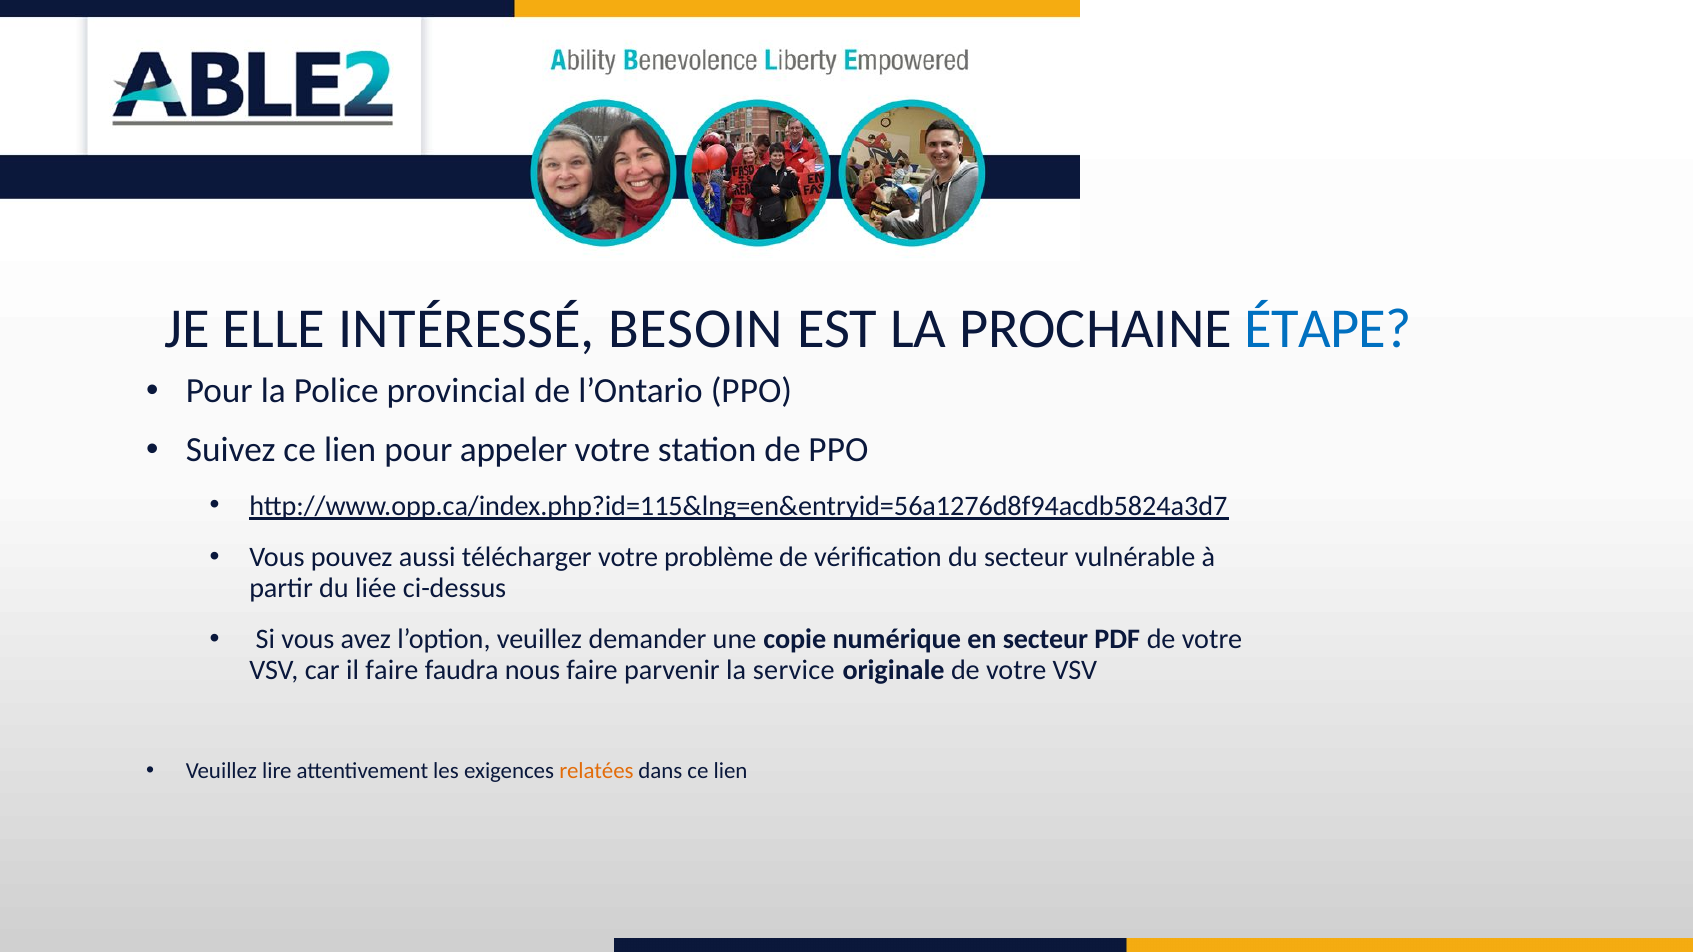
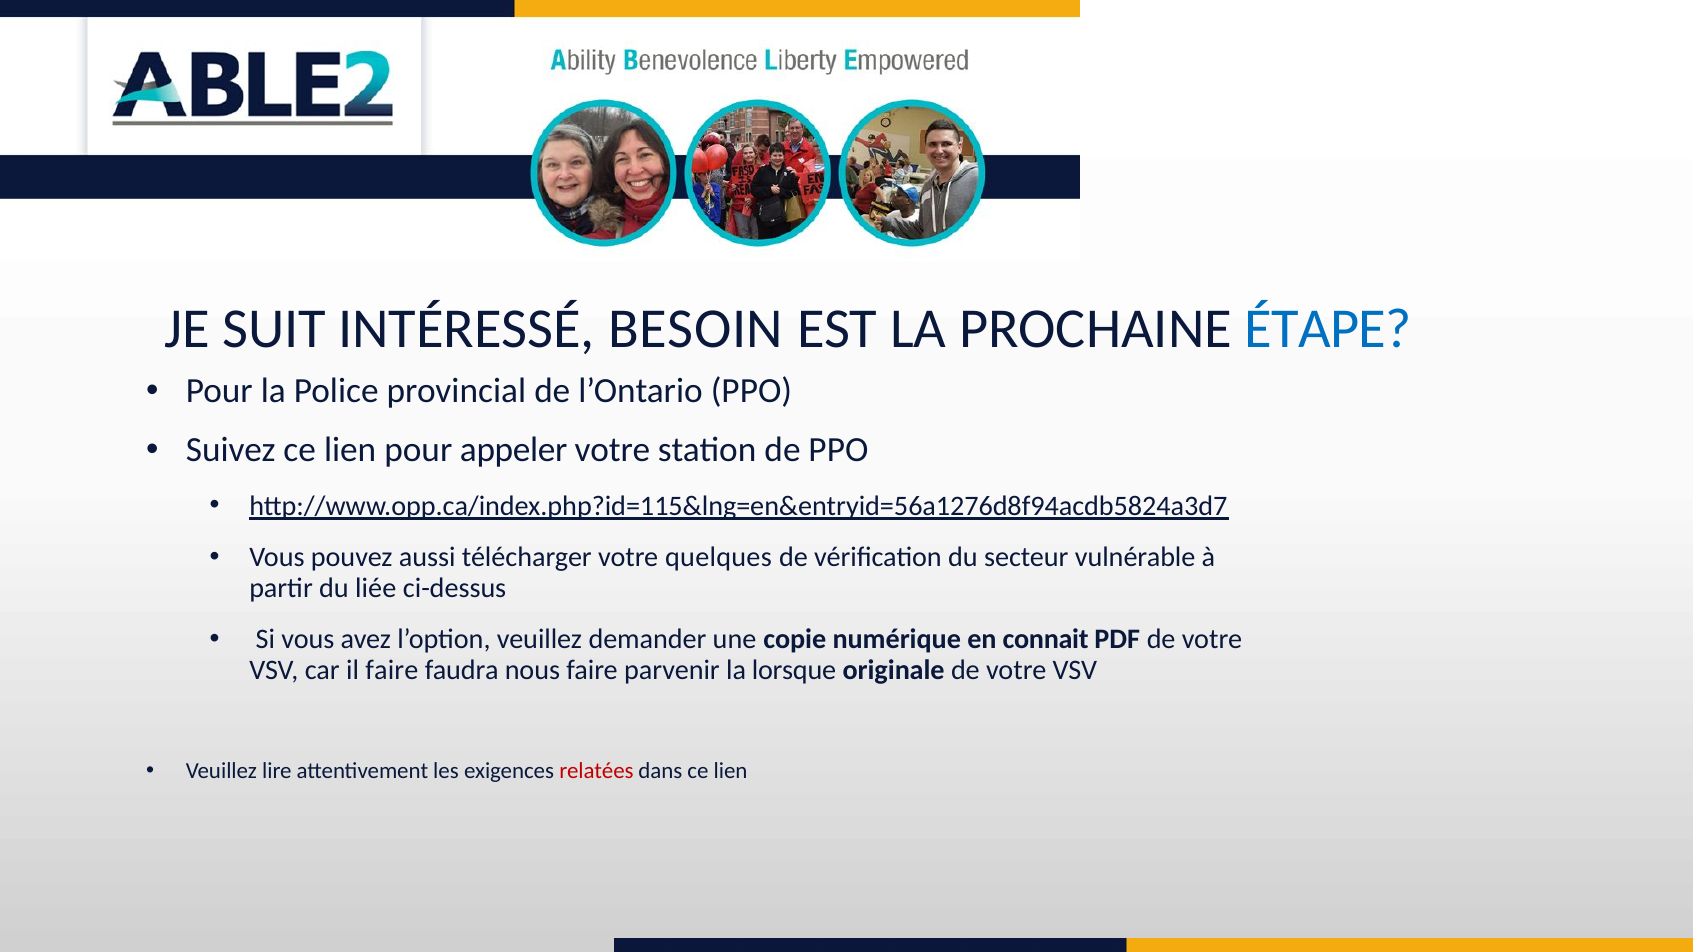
ELLE: ELLE -> SUIT
problème: problème -> quelques
en secteur: secteur -> connait
service: service -> lorsque
relatées colour: orange -> red
